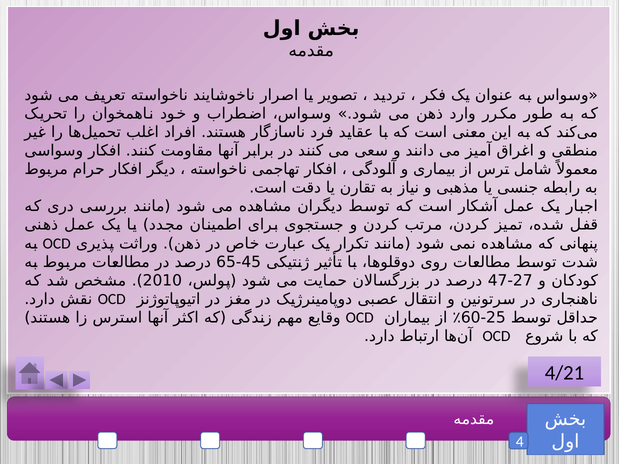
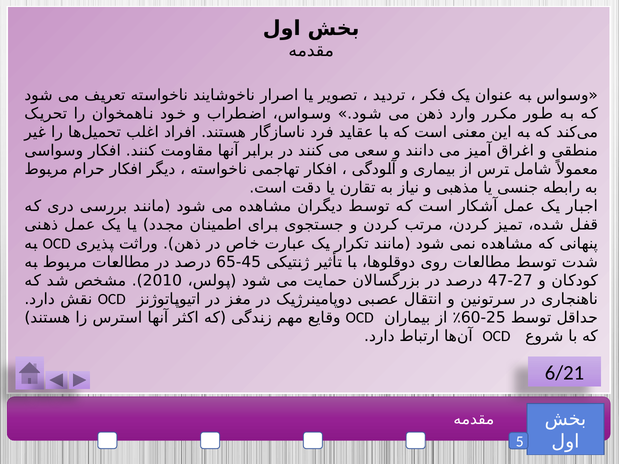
4/21: 4/21 -> 6/21
2 4: 4 -> 5
